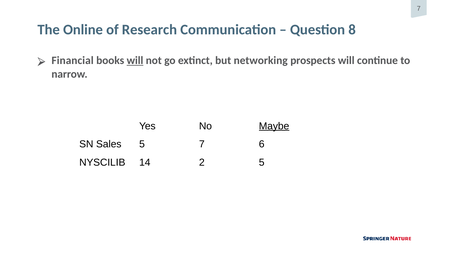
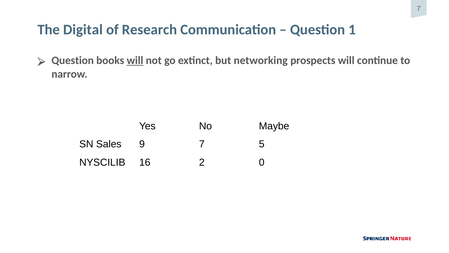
Online: Online -> Digital
8: 8 -> 1
Financial at (73, 60): Financial -> Question
Maybe underline: present -> none
Sales 5: 5 -> 9
6: 6 -> 5
14: 14 -> 16
2 5: 5 -> 0
